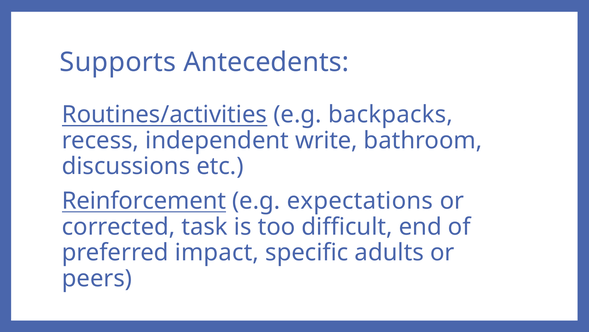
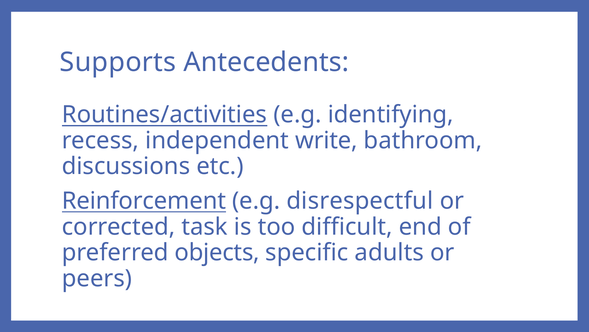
backpacks: backpacks -> identifying
expectations: expectations -> disrespectful
impact: impact -> objects
